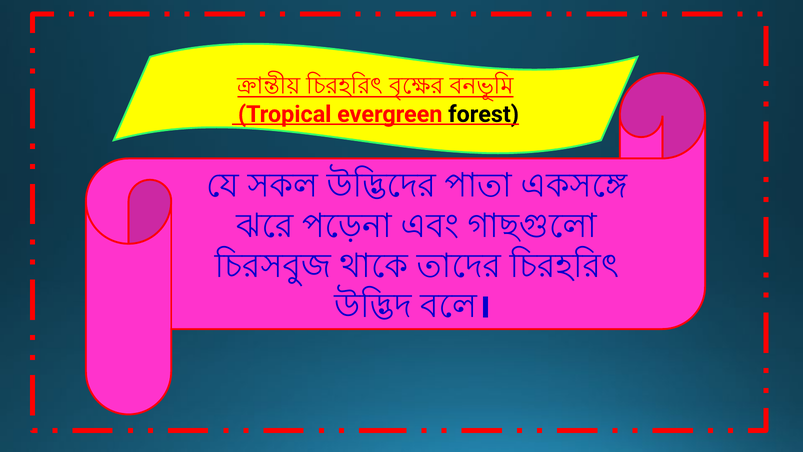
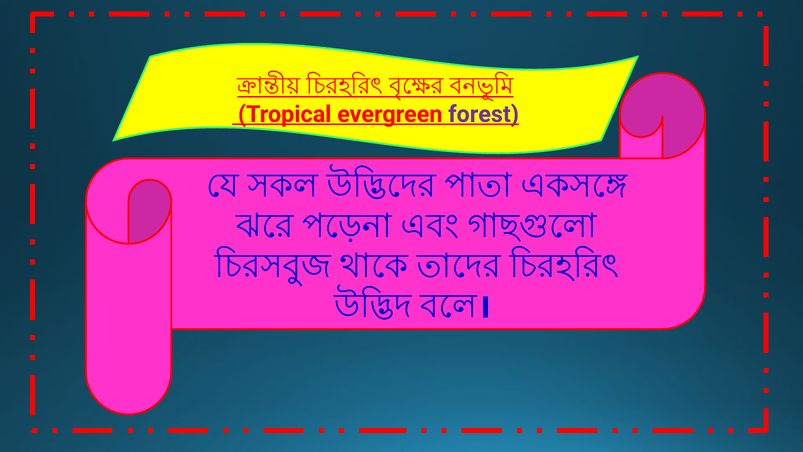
forest colour: black -> purple
